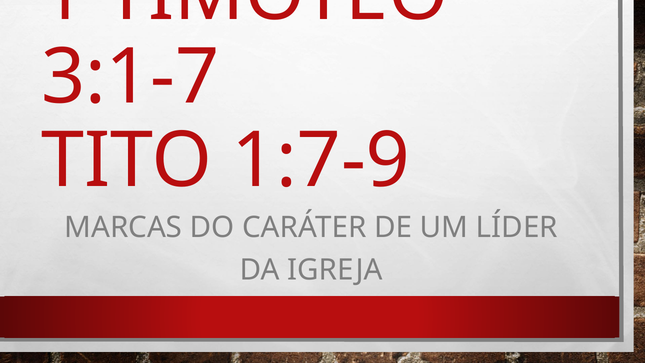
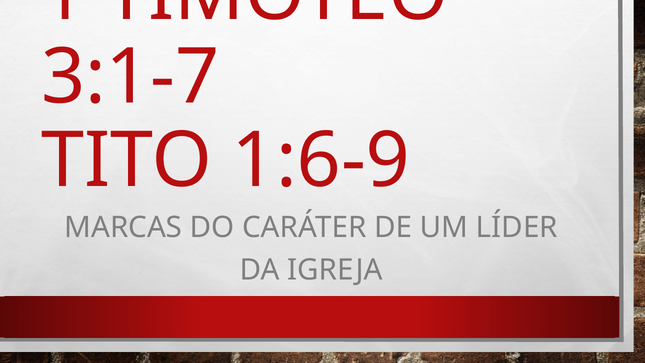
1:7-9: 1:7-9 -> 1:6-9
